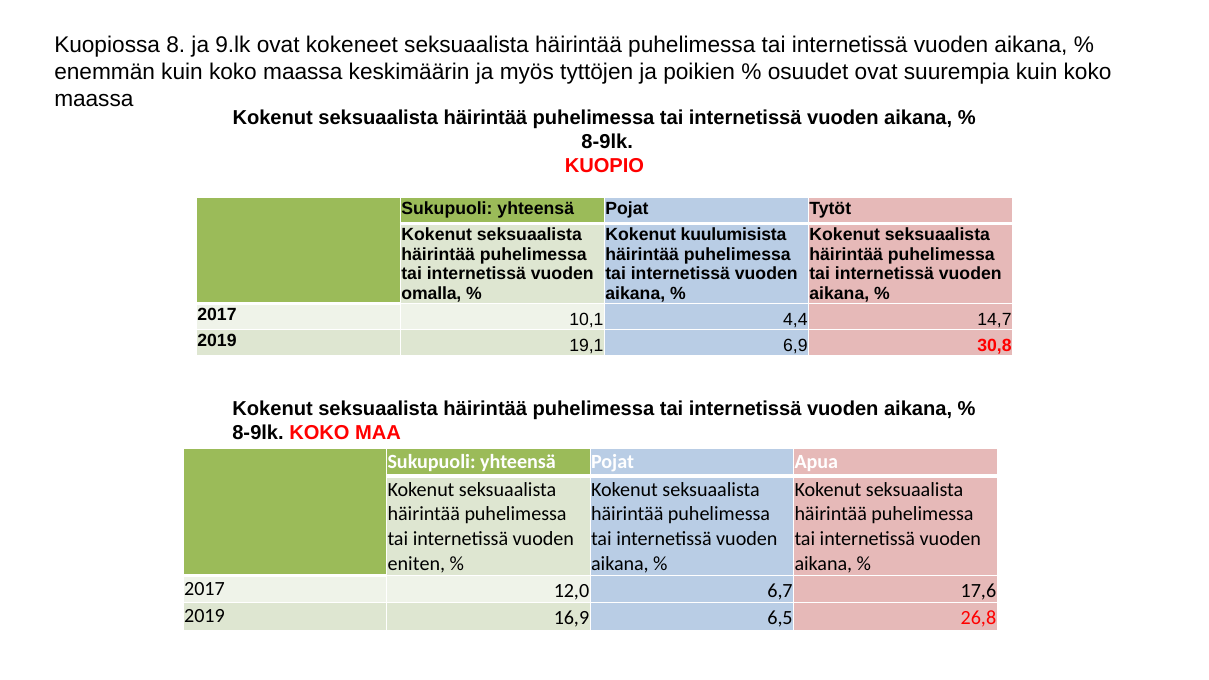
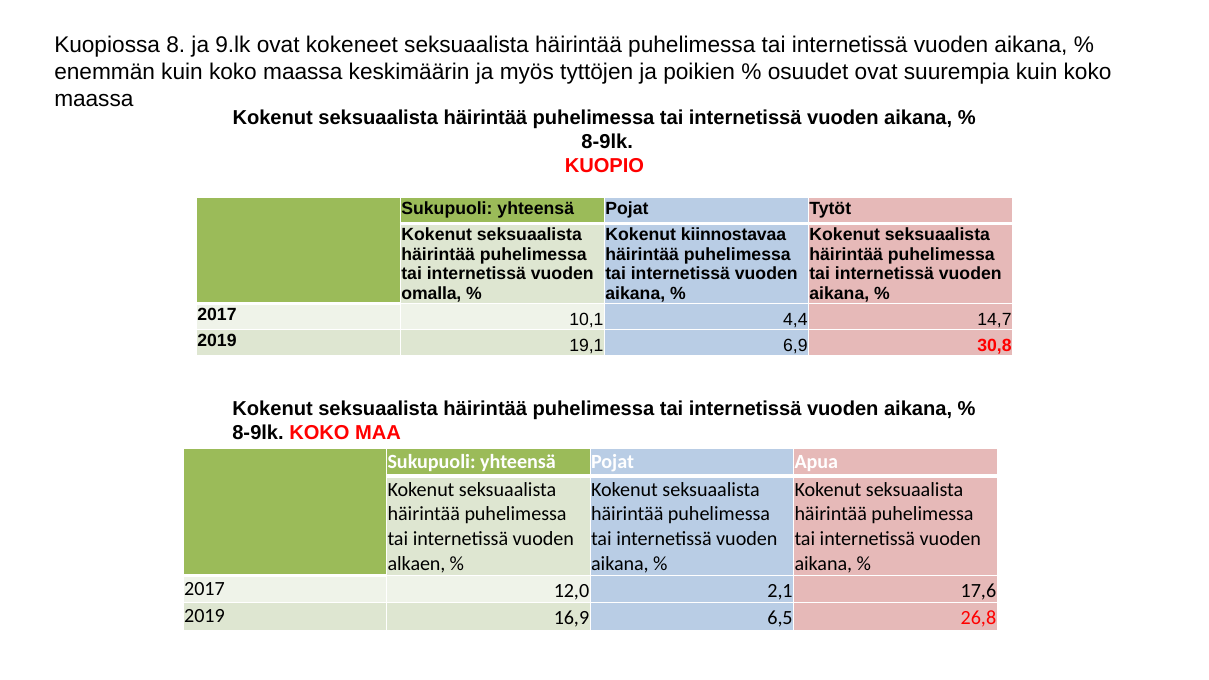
kuulumisista: kuulumisista -> kiinnostavaa
eniten: eniten -> alkaen
6,7: 6,7 -> 2,1
